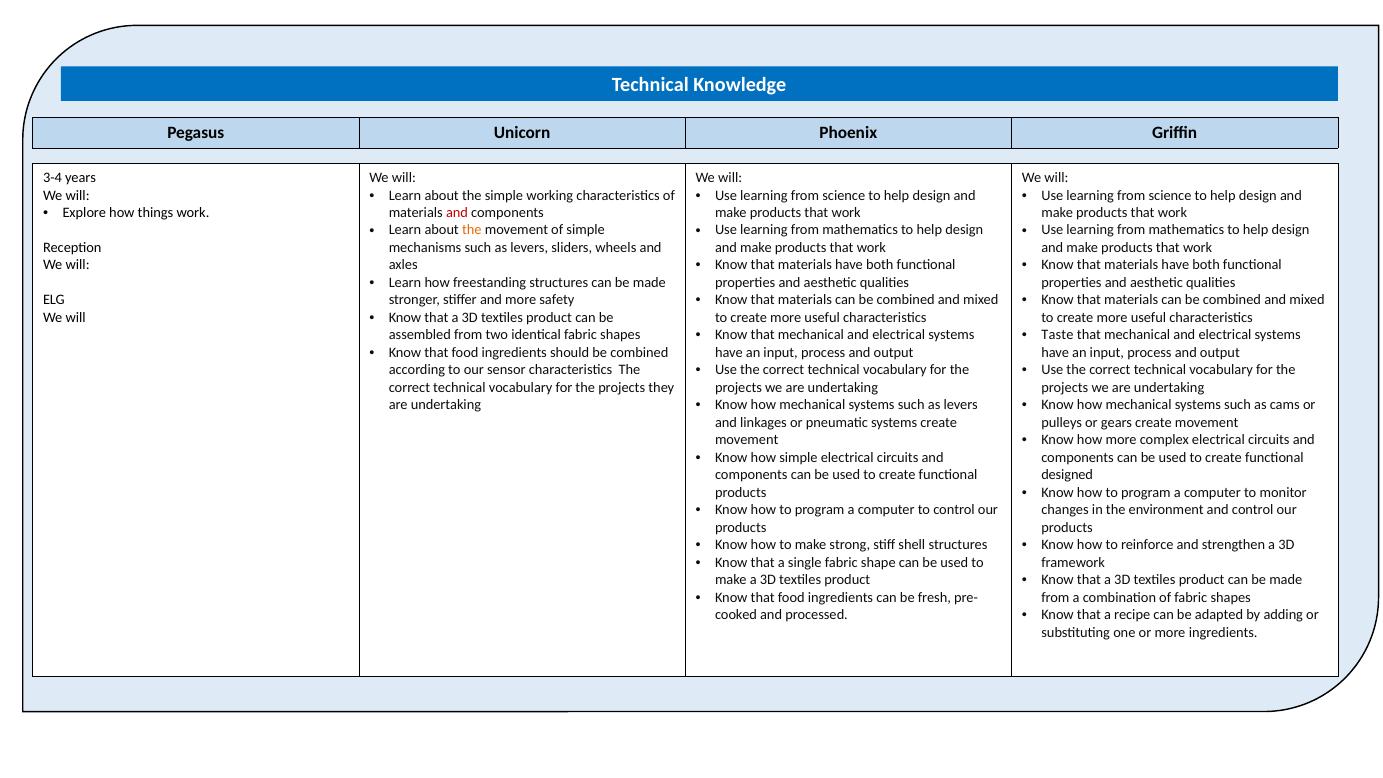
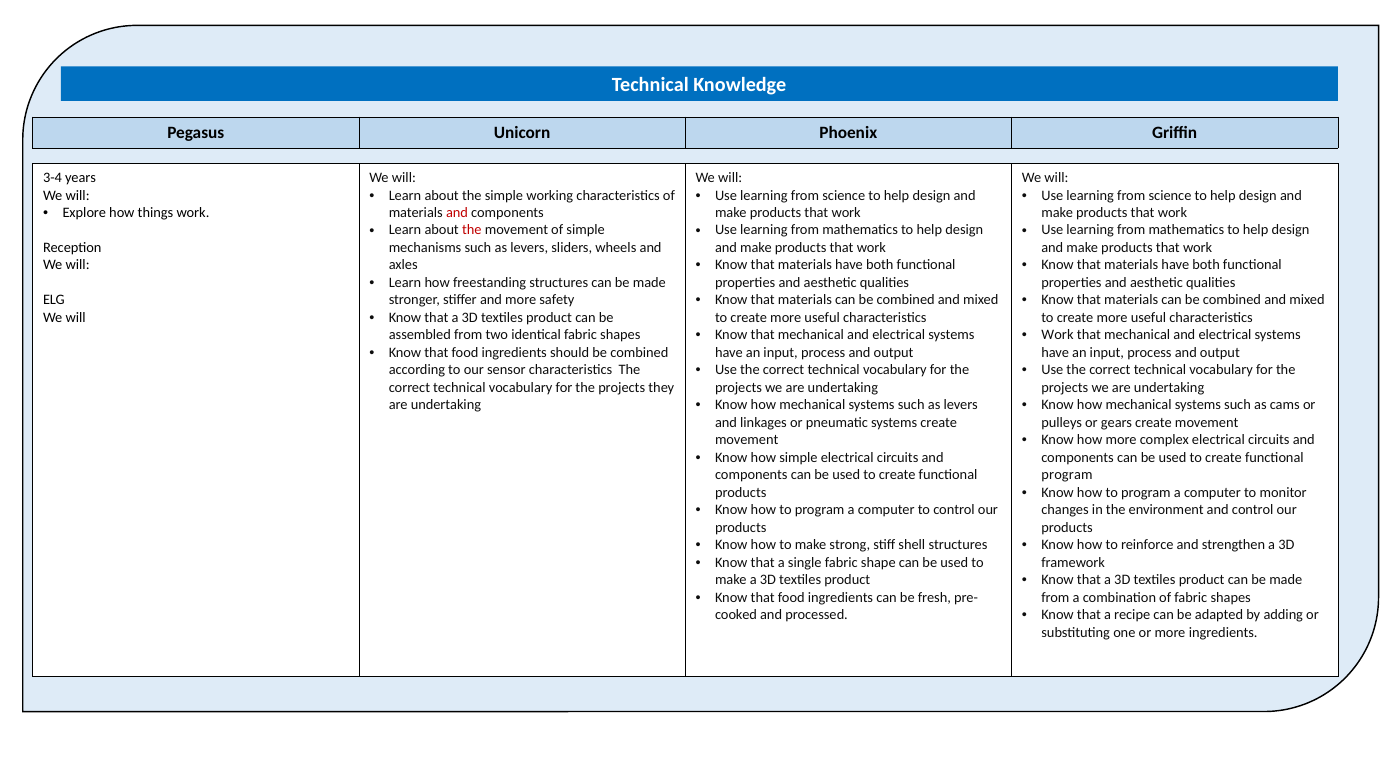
the at (472, 230) colour: orange -> red
Taste at (1058, 335): Taste -> Work
designed at (1067, 475): designed -> program
